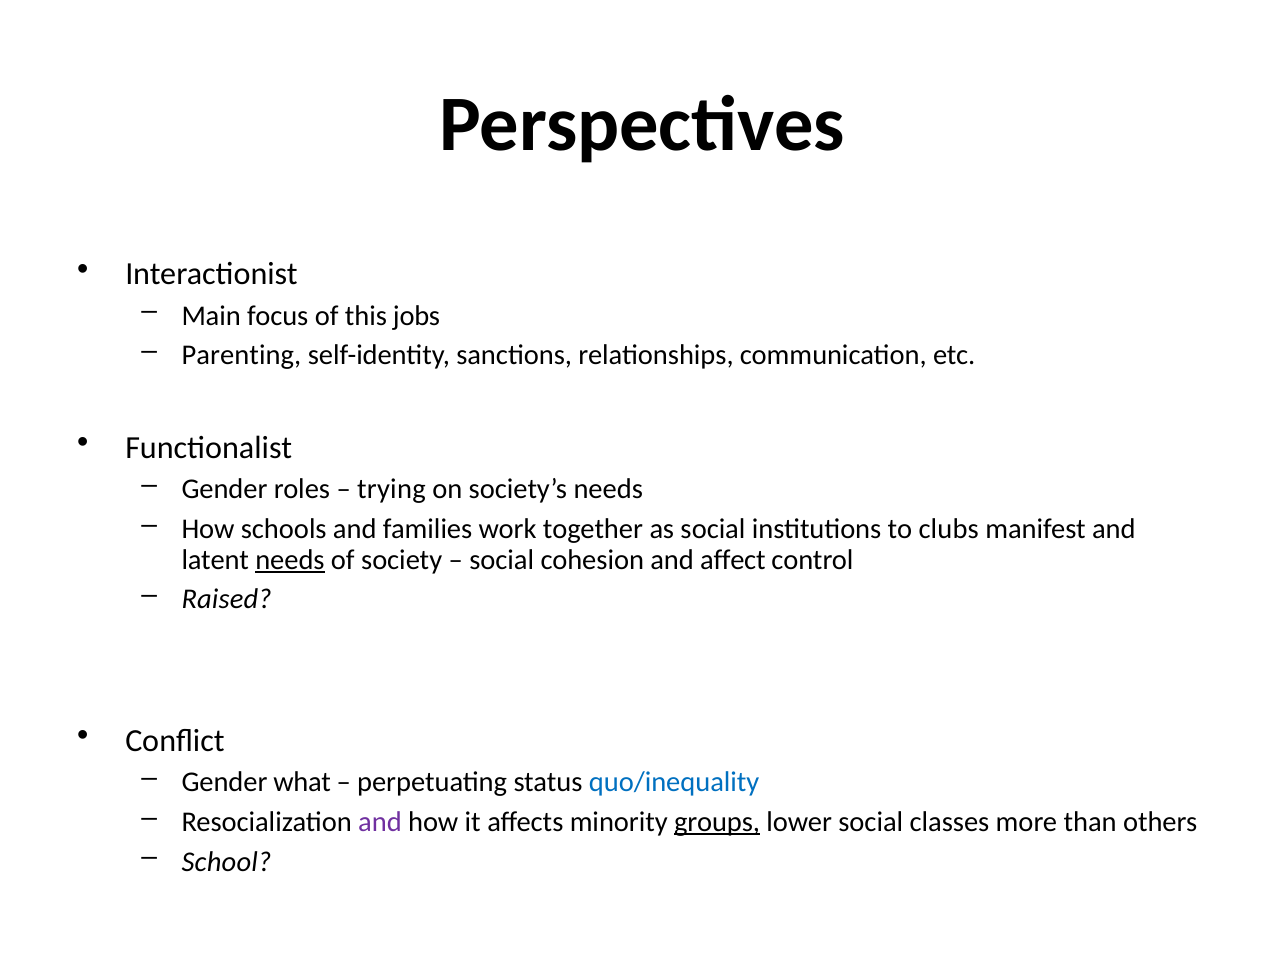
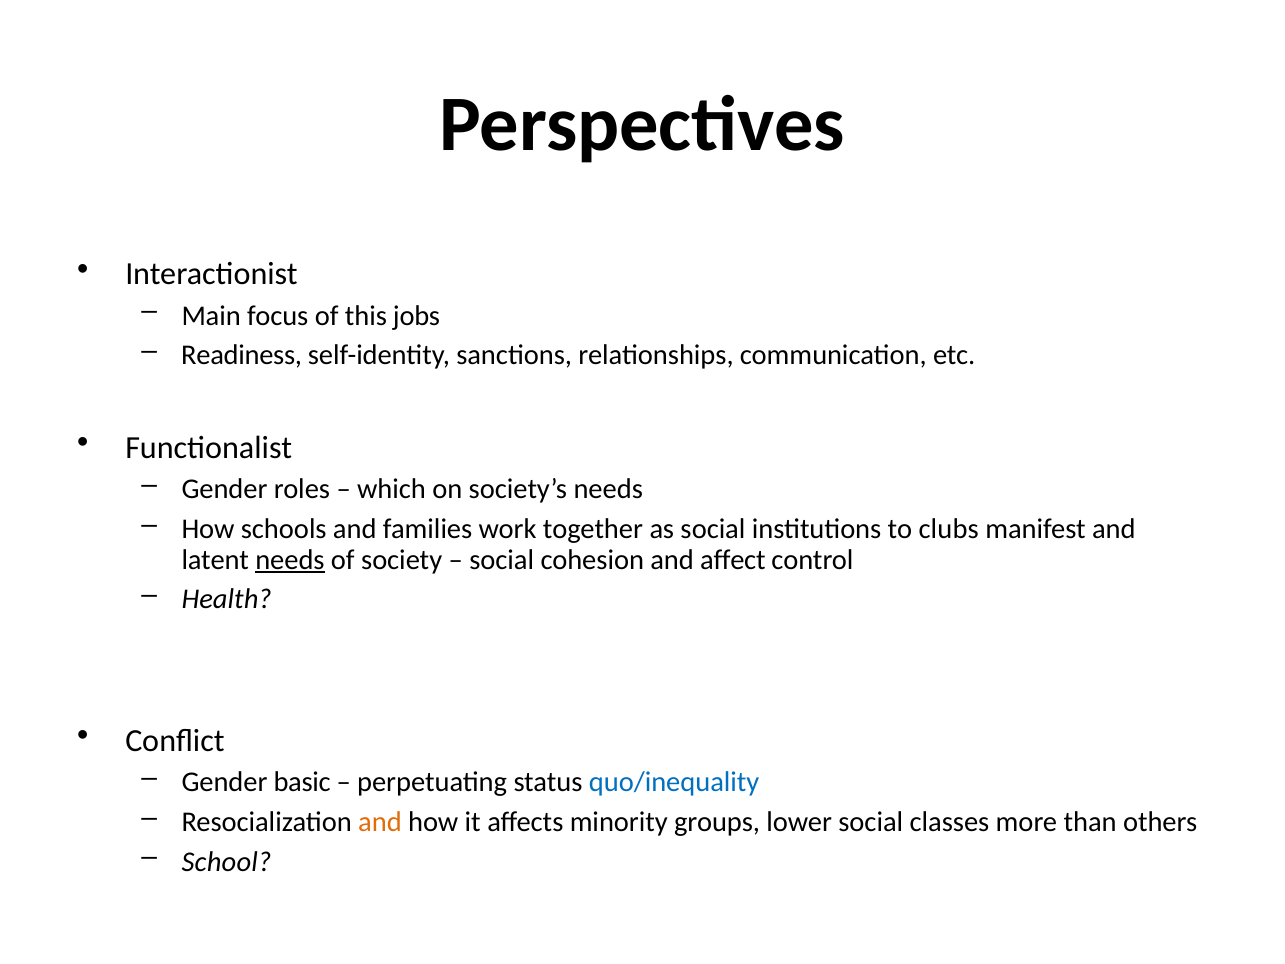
Parenting: Parenting -> Readiness
trying: trying -> which
Raised: Raised -> Health
what: what -> basic
and at (380, 822) colour: purple -> orange
groups underline: present -> none
